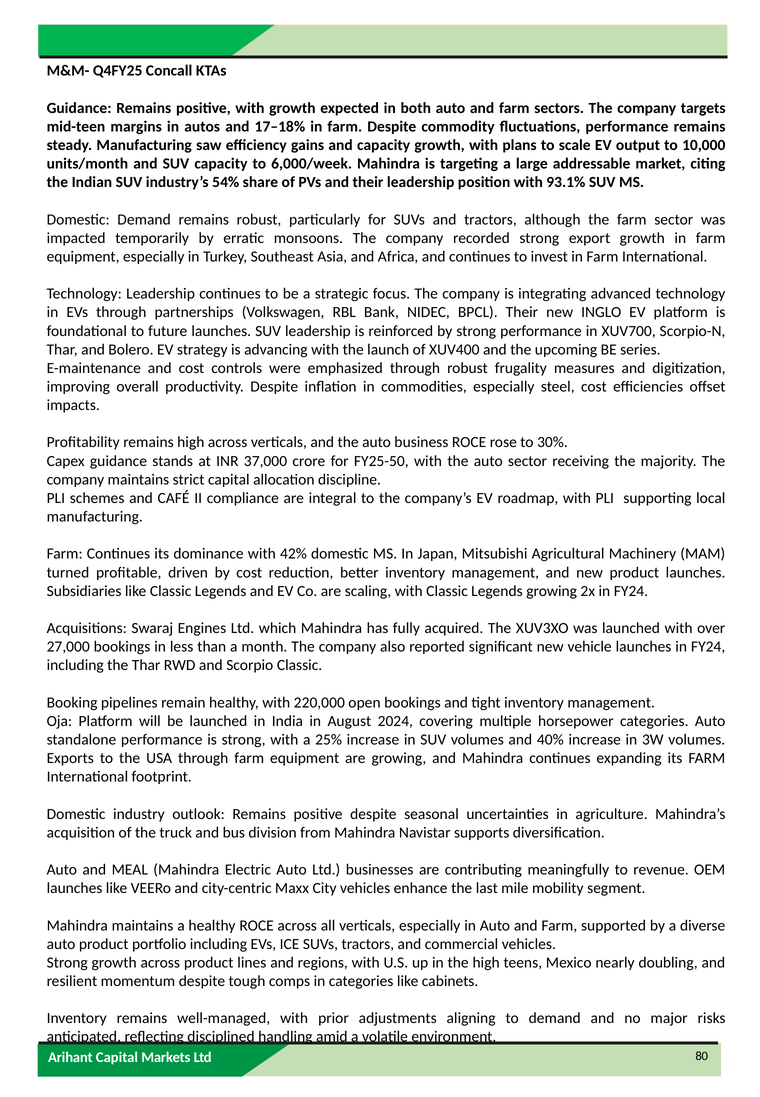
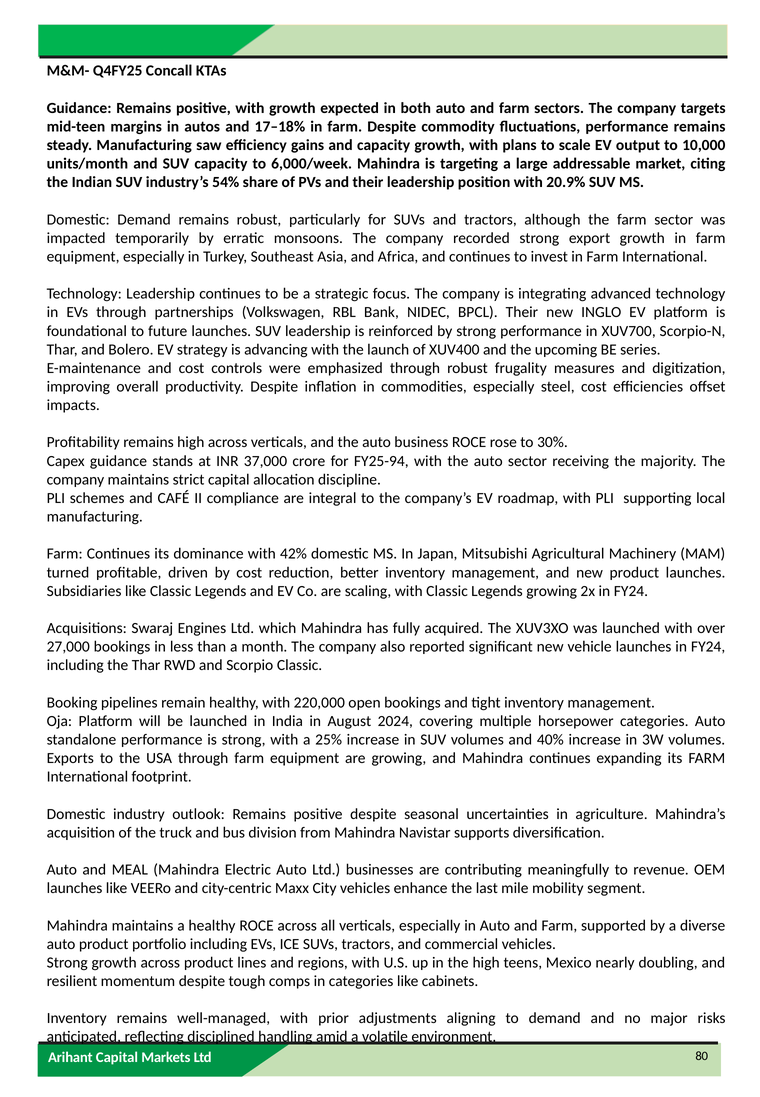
93.1%: 93.1% -> 20.9%
FY25-50: FY25-50 -> FY25-94
